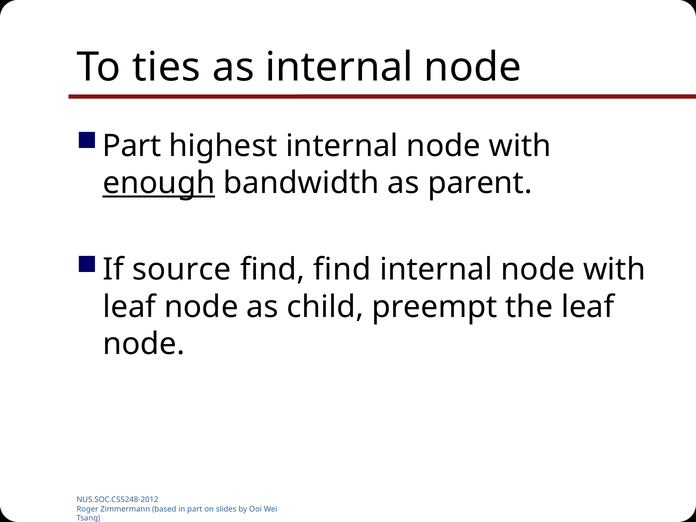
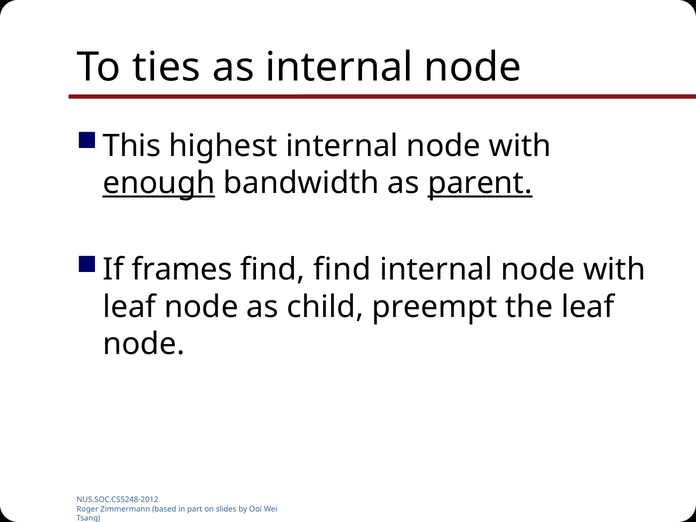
Part at (132, 146): Part -> This
parent underline: none -> present
source: source -> frames
